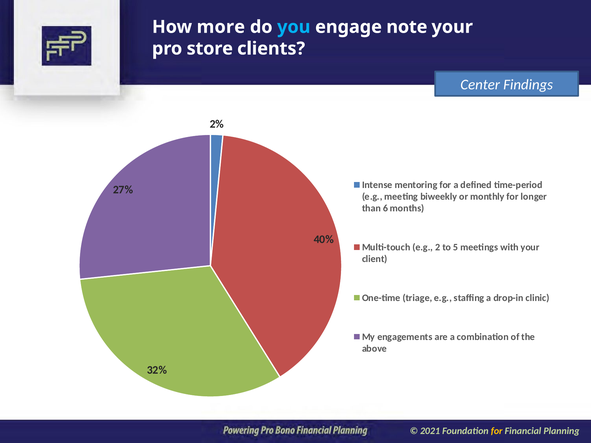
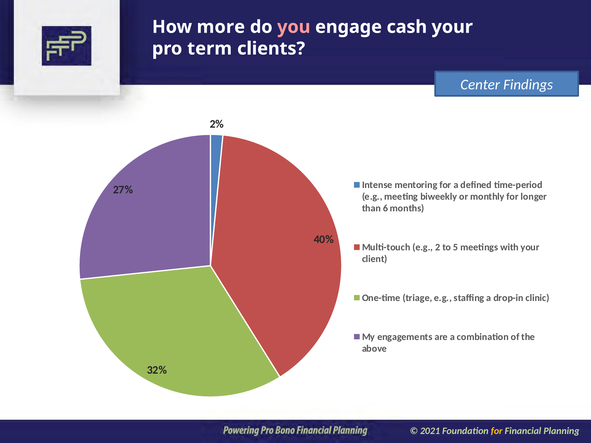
you colour: light blue -> pink
note: note -> cash
store: store -> term
